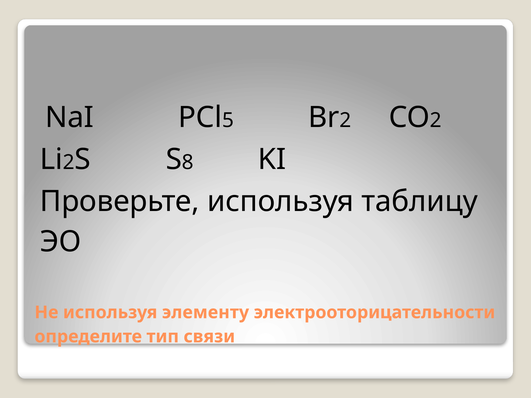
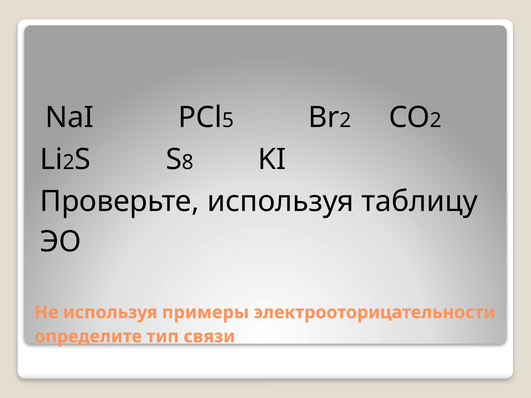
элементу: элементу -> примеры
